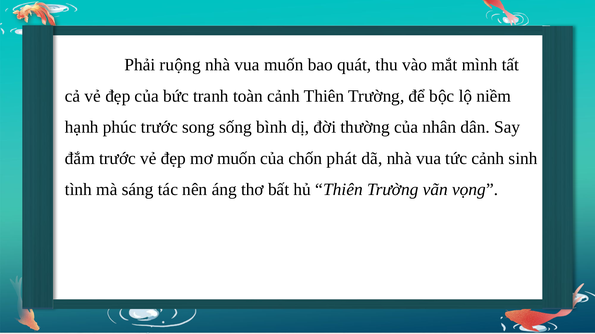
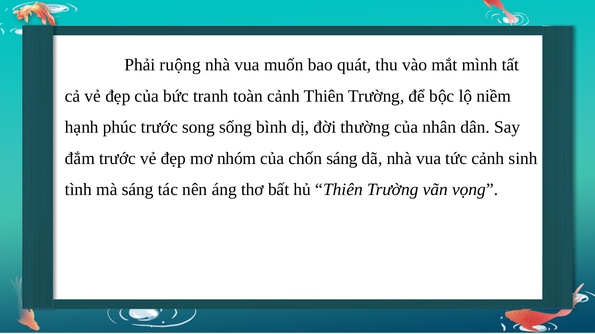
mơ muốn: muốn -> nhóm
chốn phát: phát -> sáng
